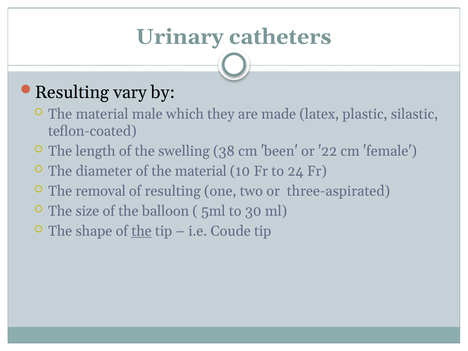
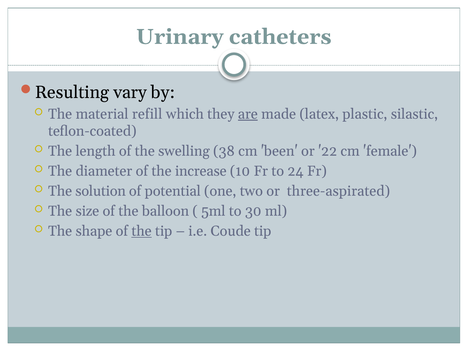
male: male -> refill
are underline: none -> present
of the material: material -> increase
removal: removal -> solution
of resulting: resulting -> potential
